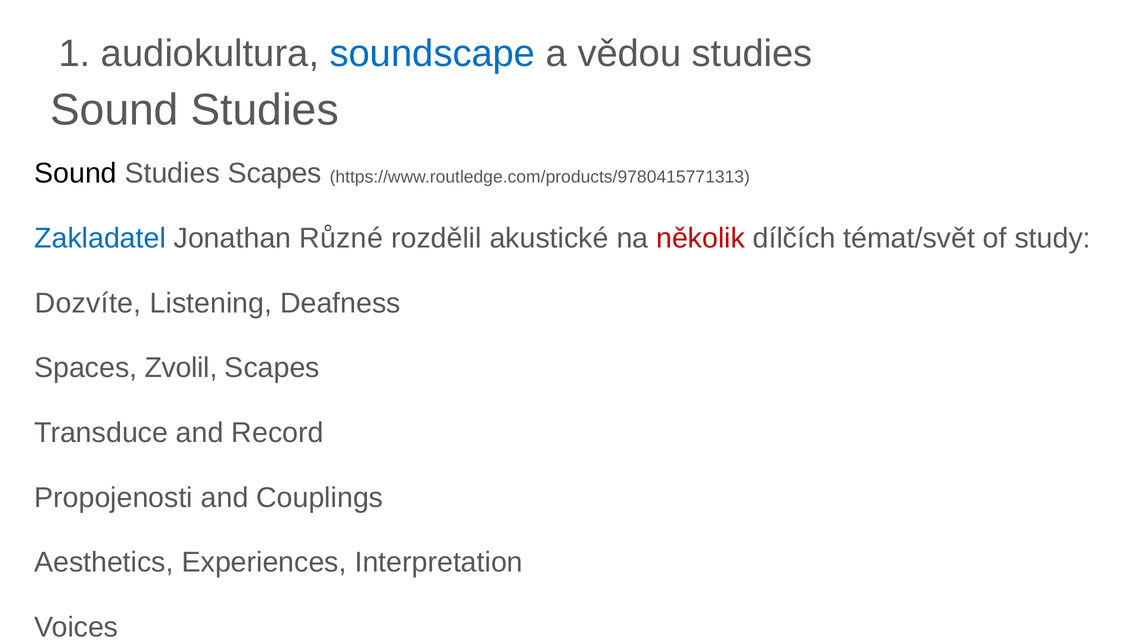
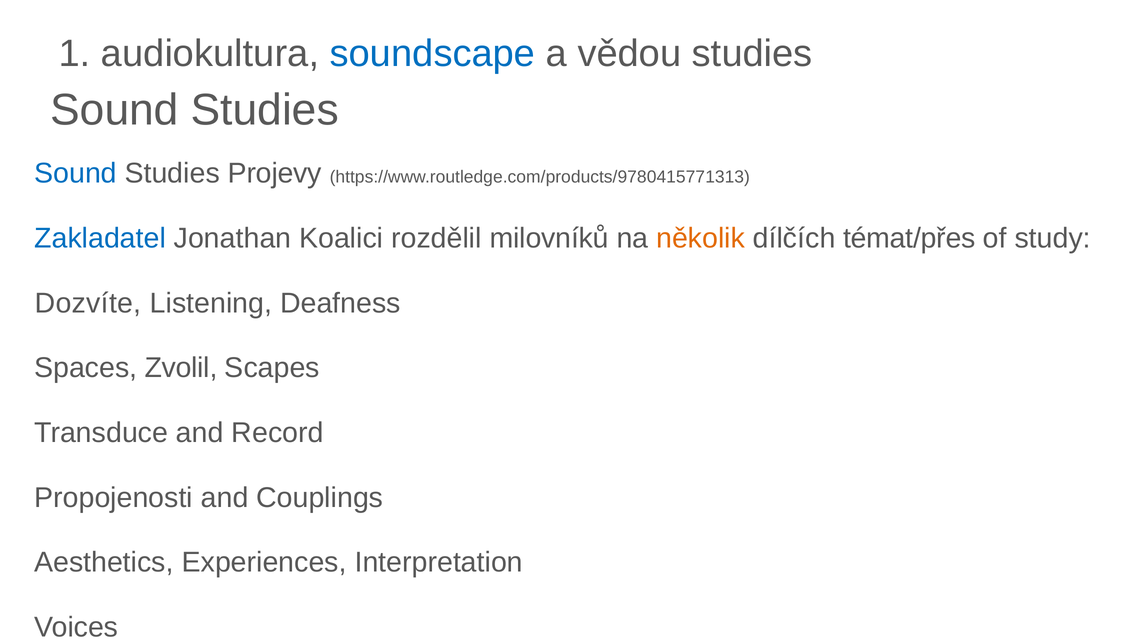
Sound at (76, 174) colour: black -> blue
Studies Scapes: Scapes -> Projevy
Různé: Různé -> Koalici
akustické: akustické -> milovníků
několik colour: red -> orange
témat/svět: témat/svět -> témat/přes
